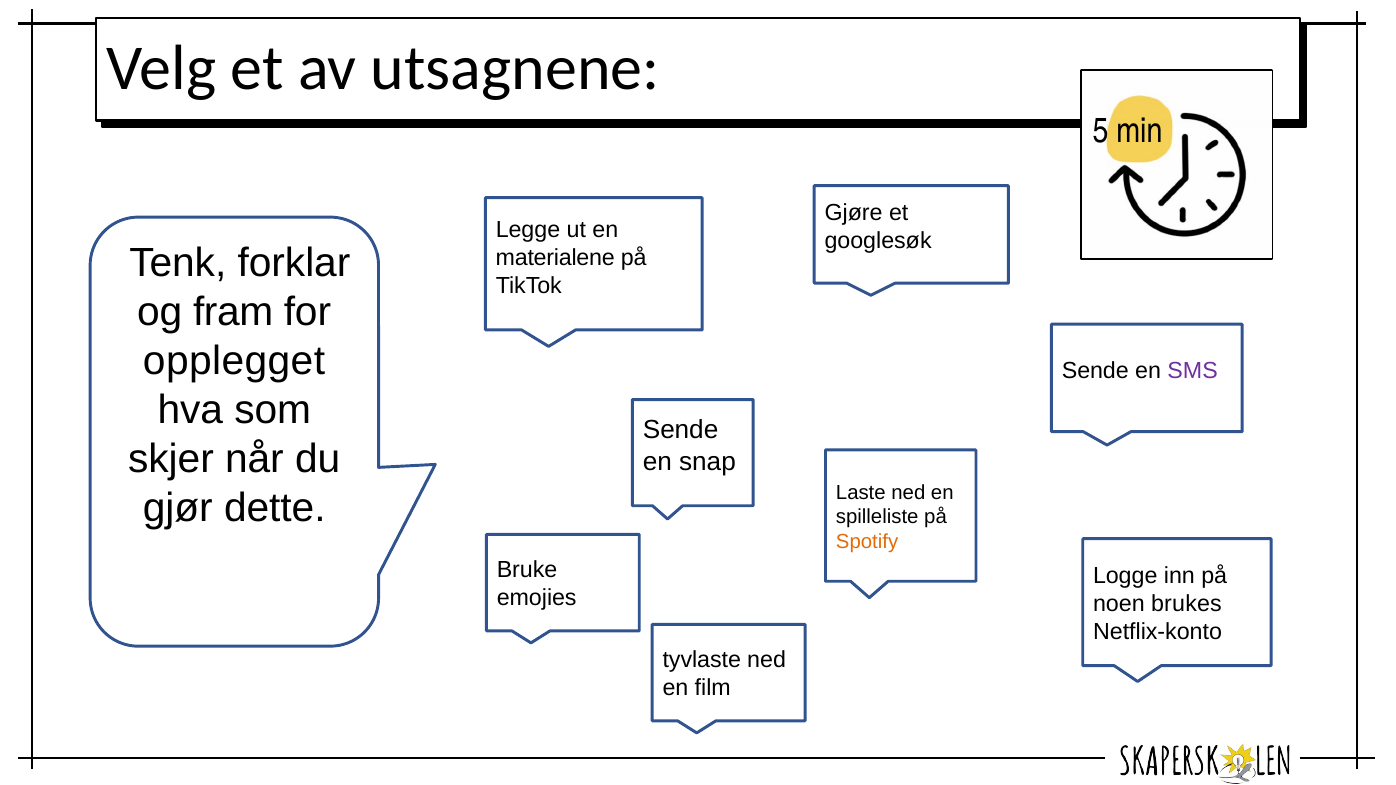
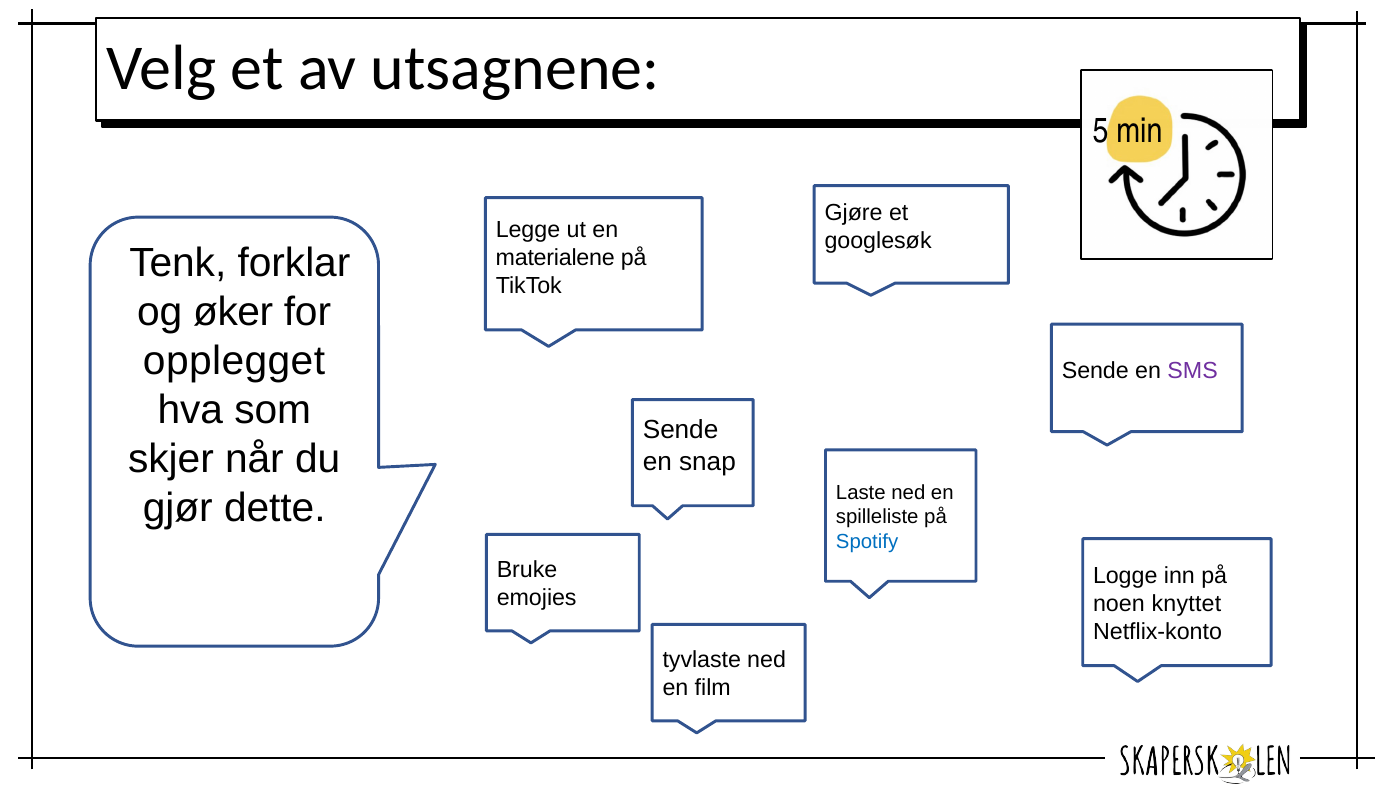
fram: fram -> øker
Spotify colour: orange -> blue
brukes: brukes -> knyttet
